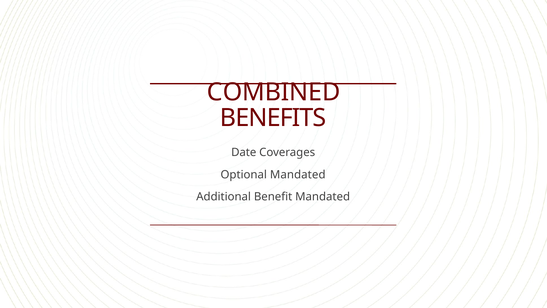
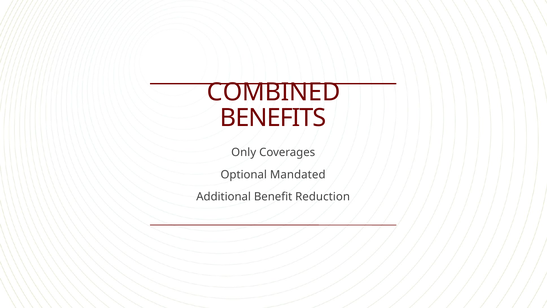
Date: Date -> Only
Benefit Mandated: Mandated -> Reduction
